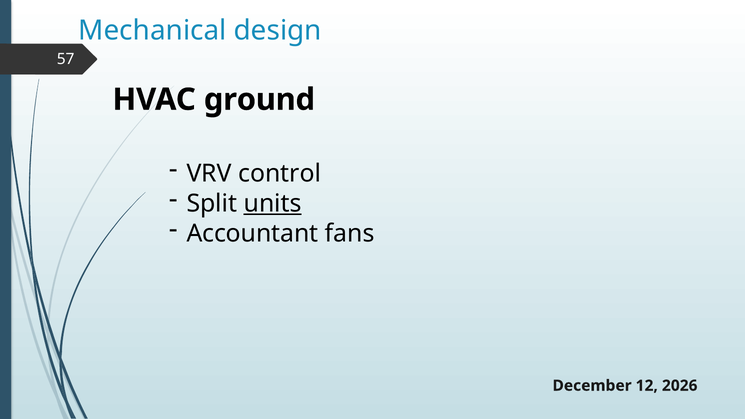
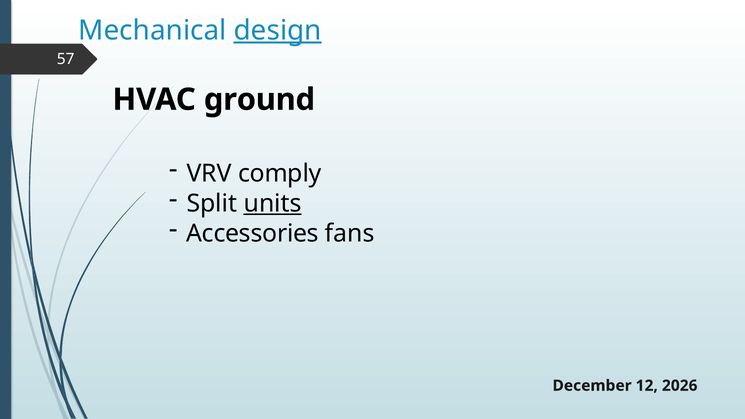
design underline: none -> present
control: control -> comply
Accountant: Accountant -> Accessories
